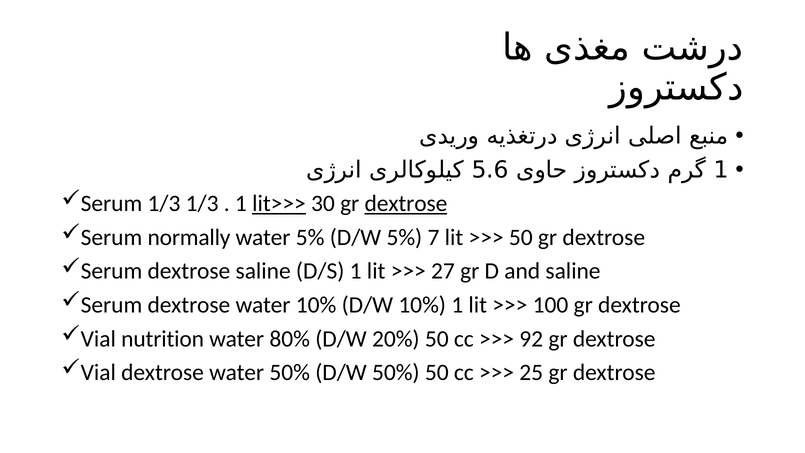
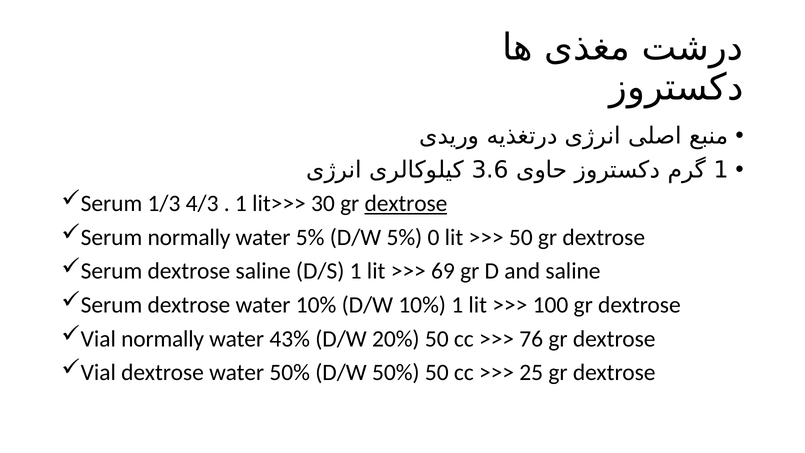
5.6: 5.6 -> 3.6
1/3 1/3: 1/3 -> 4/3
lit>>> underline: present -> none
7: 7 -> 0
27: 27 -> 69
Vial nutrition: nutrition -> normally
80%: 80% -> 43%
92: 92 -> 76
